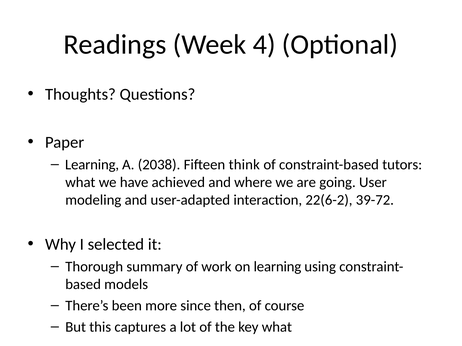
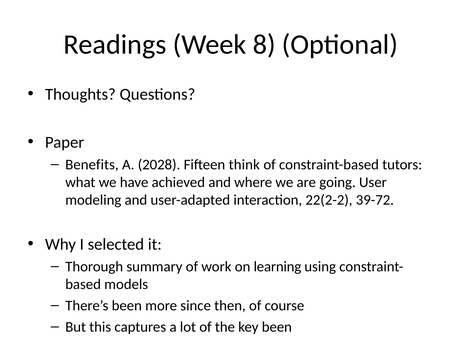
4: 4 -> 8
Learning at (92, 165): Learning -> Benefits
2038: 2038 -> 2028
22(6-2: 22(6-2 -> 22(2-2
key what: what -> been
